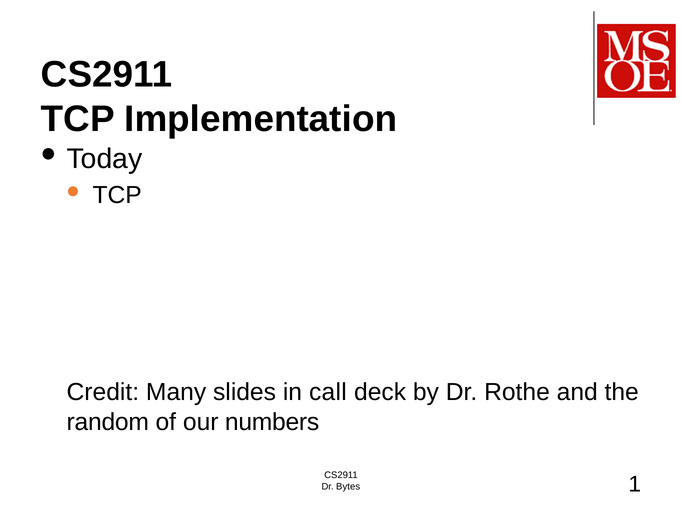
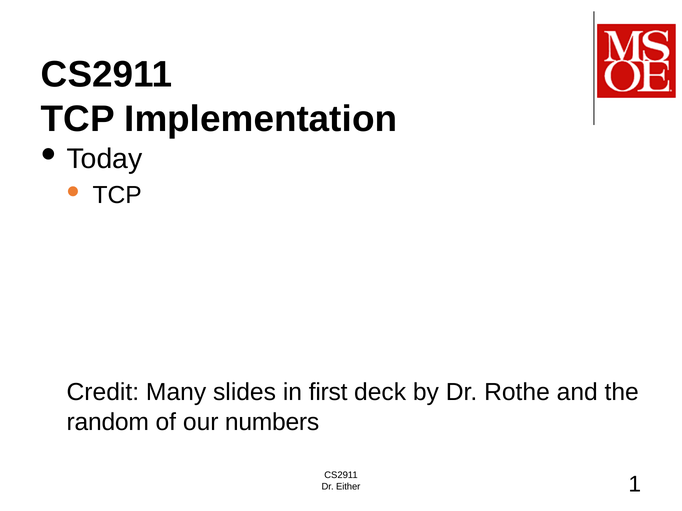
call: call -> first
Bytes: Bytes -> Either
